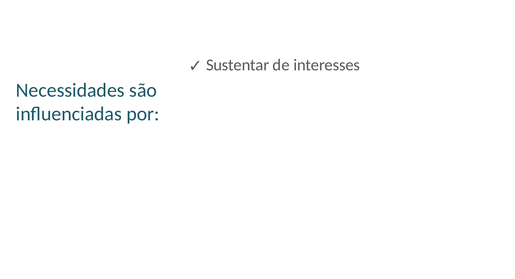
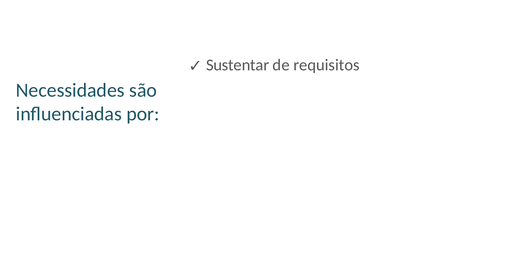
interesses: interesses -> requisitos
